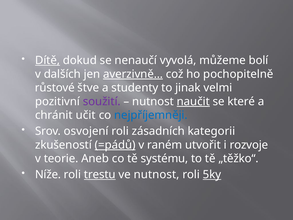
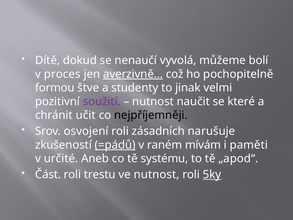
Dítě underline: present -> none
dalších: dalších -> proces
růstové: růstové -> formou
naučit underline: present -> none
nejpříjemněji colour: blue -> black
kategorii: kategorii -> narušuje
utvořit: utvořit -> mívám
rozvoje: rozvoje -> paměti
teorie: teorie -> určité
„těžko“: „těžko“ -> „apod“
Níže: Níže -> Část
trestu underline: present -> none
